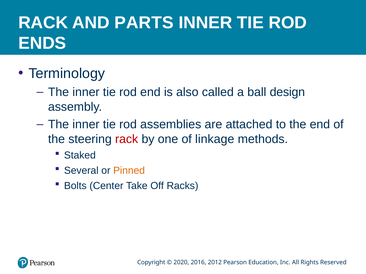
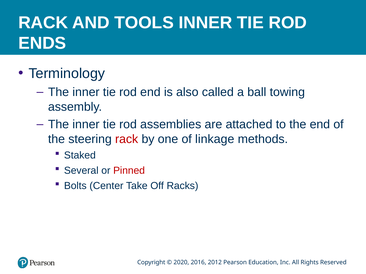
PARTS: PARTS -> TOOLS
design: design -> towing
Pinned colour: orange -> red
